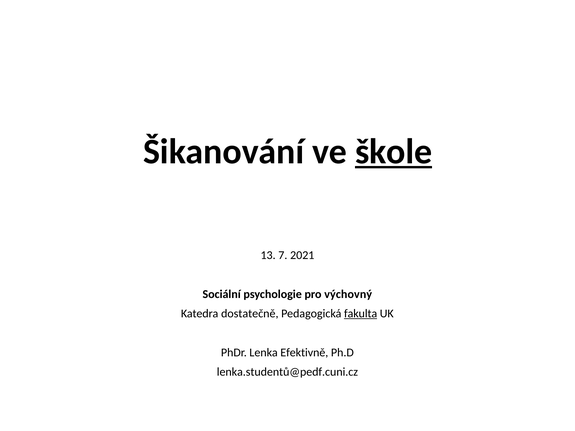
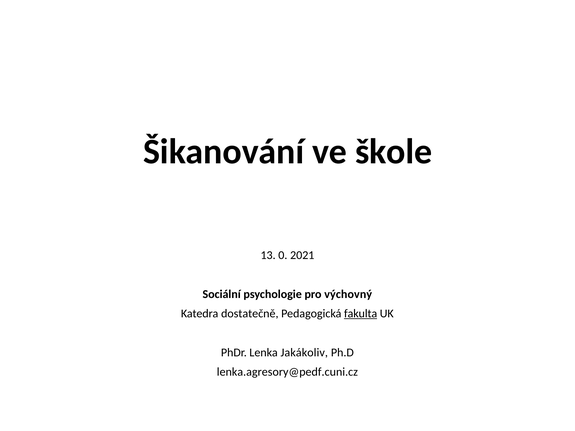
škole underline: present -> none
7: 7 -> 0
Efektivně: Efektivně -> Jakákoliv
lenka.studentů@pedf.cuni.cz: lenka.studentů@pedf.cuni.cz -> lenka.agresory@pedf.cuni.cz
